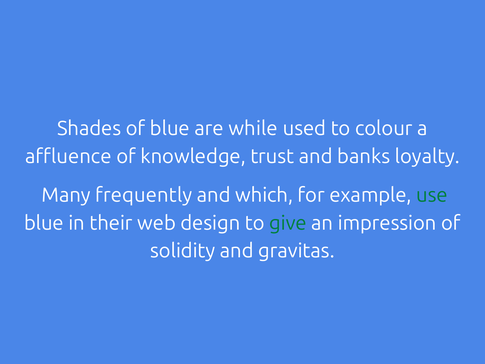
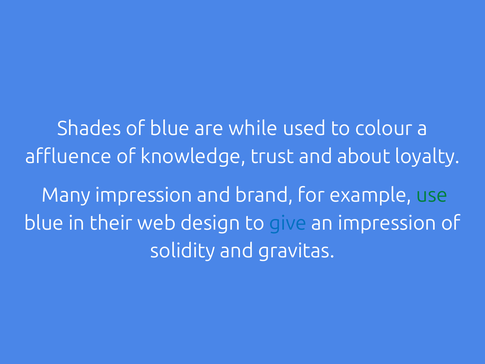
banks: banks -> about
Many frequently: frequently -> impression
which: which -> brand
give colour: green -> blue
